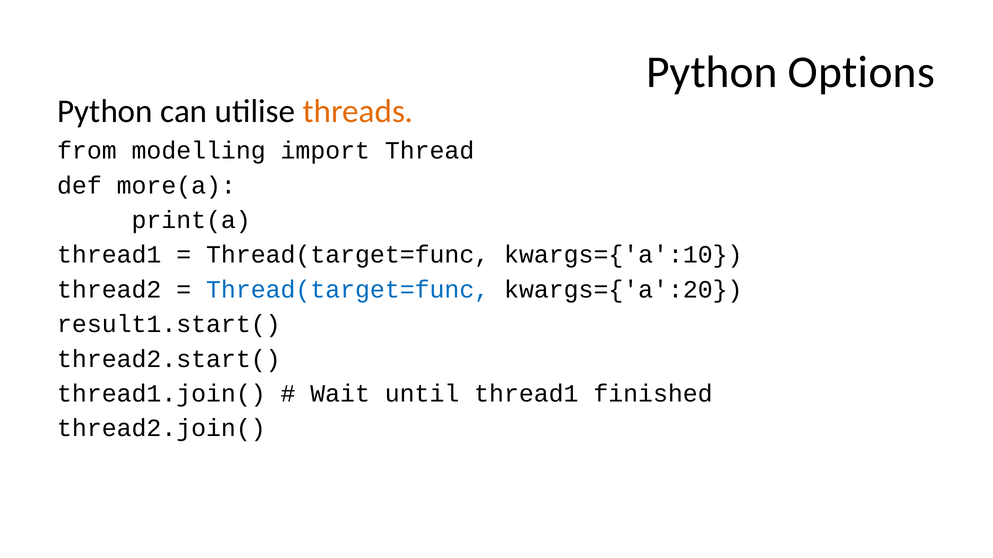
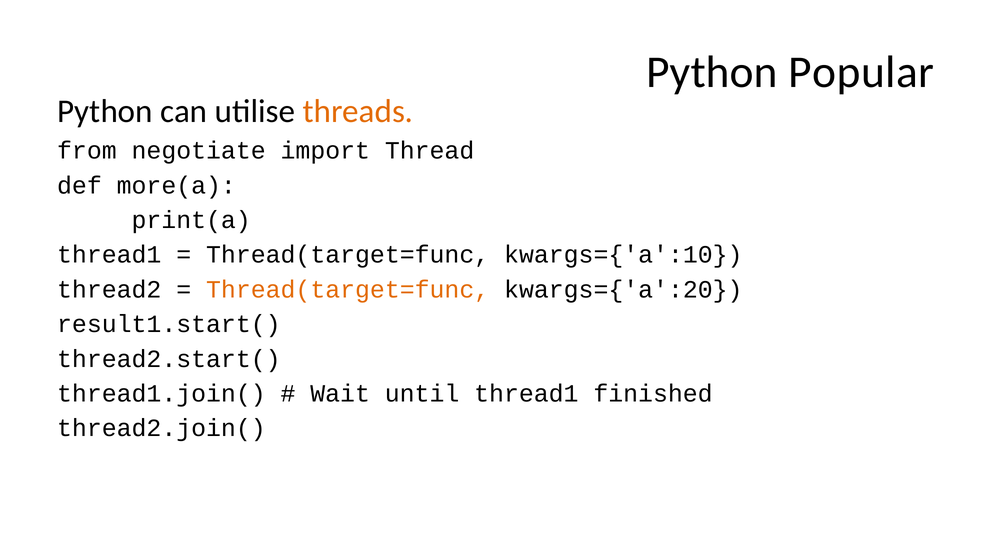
Options: Options -> Popular
modelling: modelling -> negotiate
Thread(target=func at (348, 290) colour: blue -> orange
